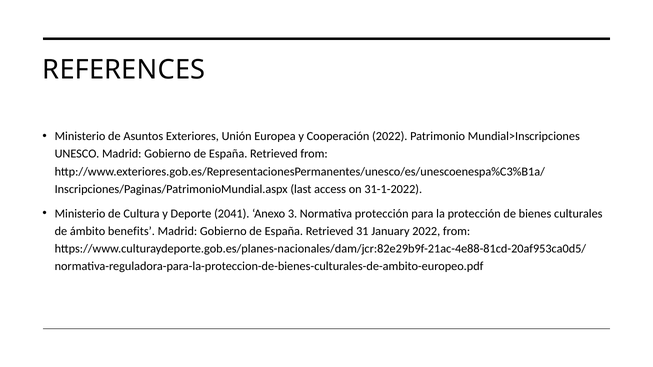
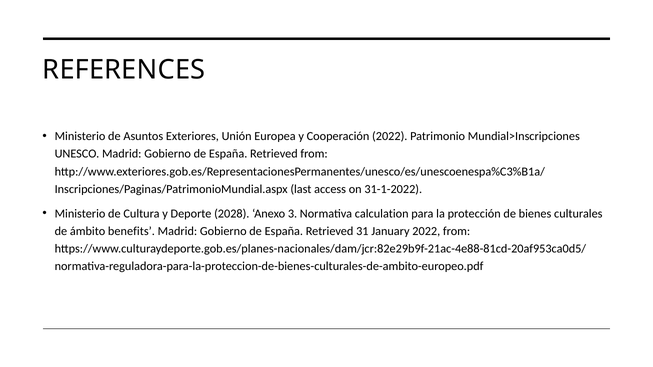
2041: 2041 -> 2028
Normativa protección: protección -> calculation
